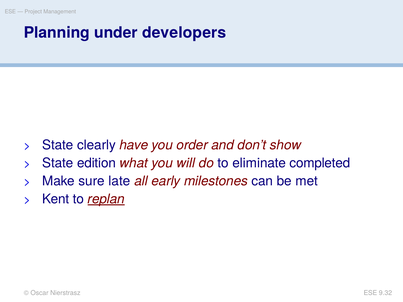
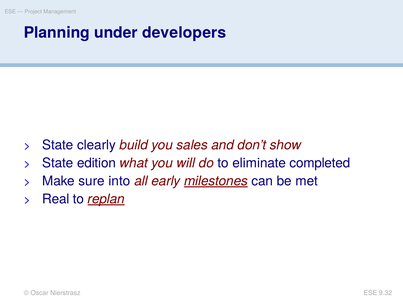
have: have -> build
order: order -> sales
late: late -> into
milestones underline: none -> present
Kent: Kent -> Real
